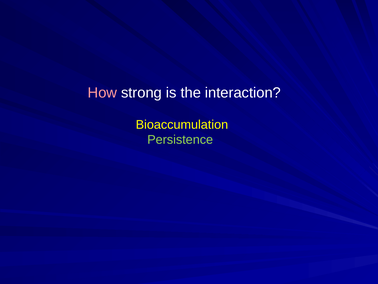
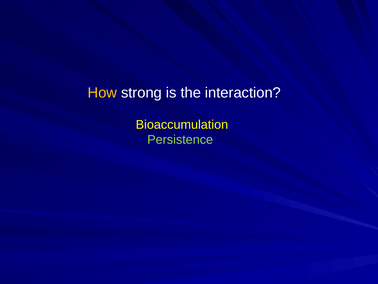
How colour: pink -> yellow
